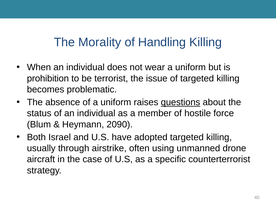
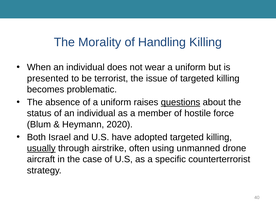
prohibition: prohibition -> presented
2090: 2090 -> 2020
usually underline: none -> present
